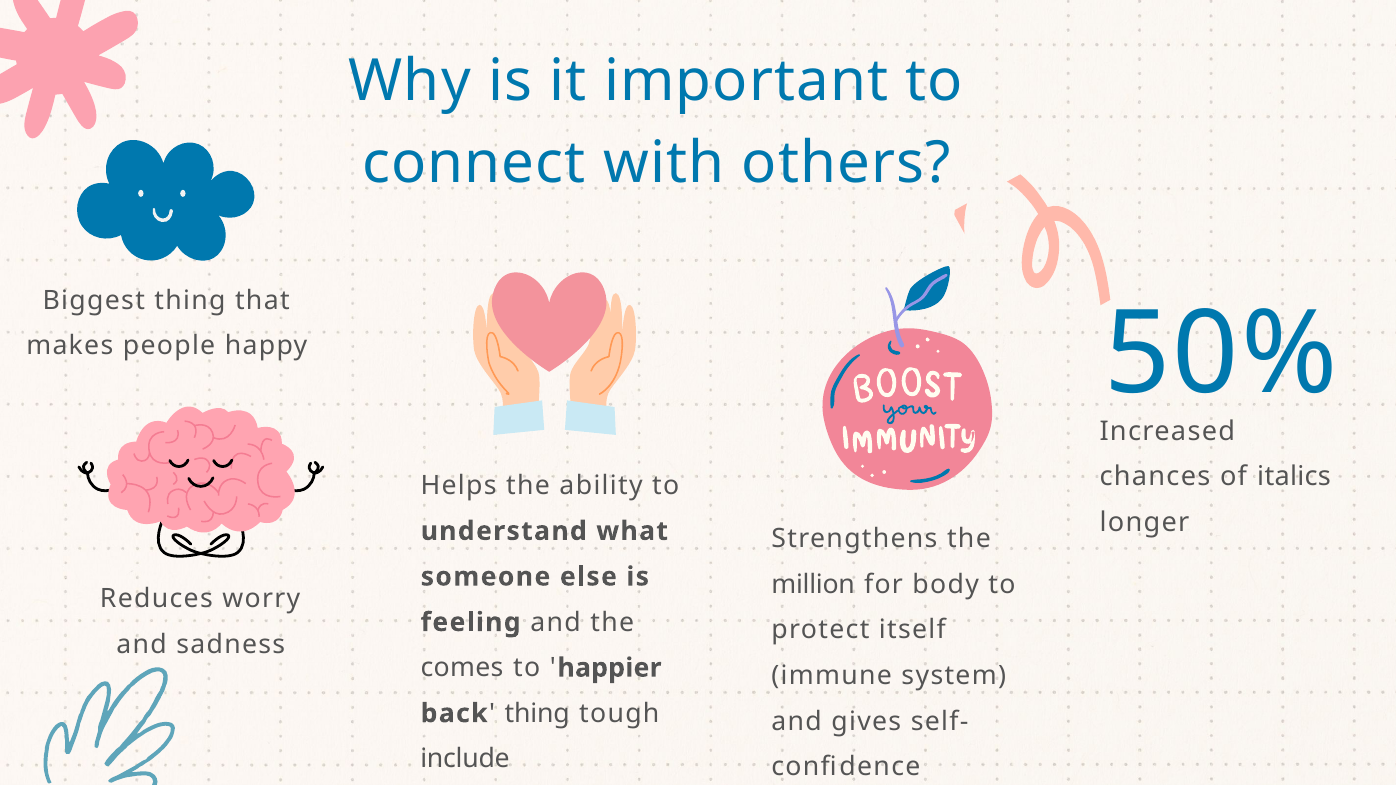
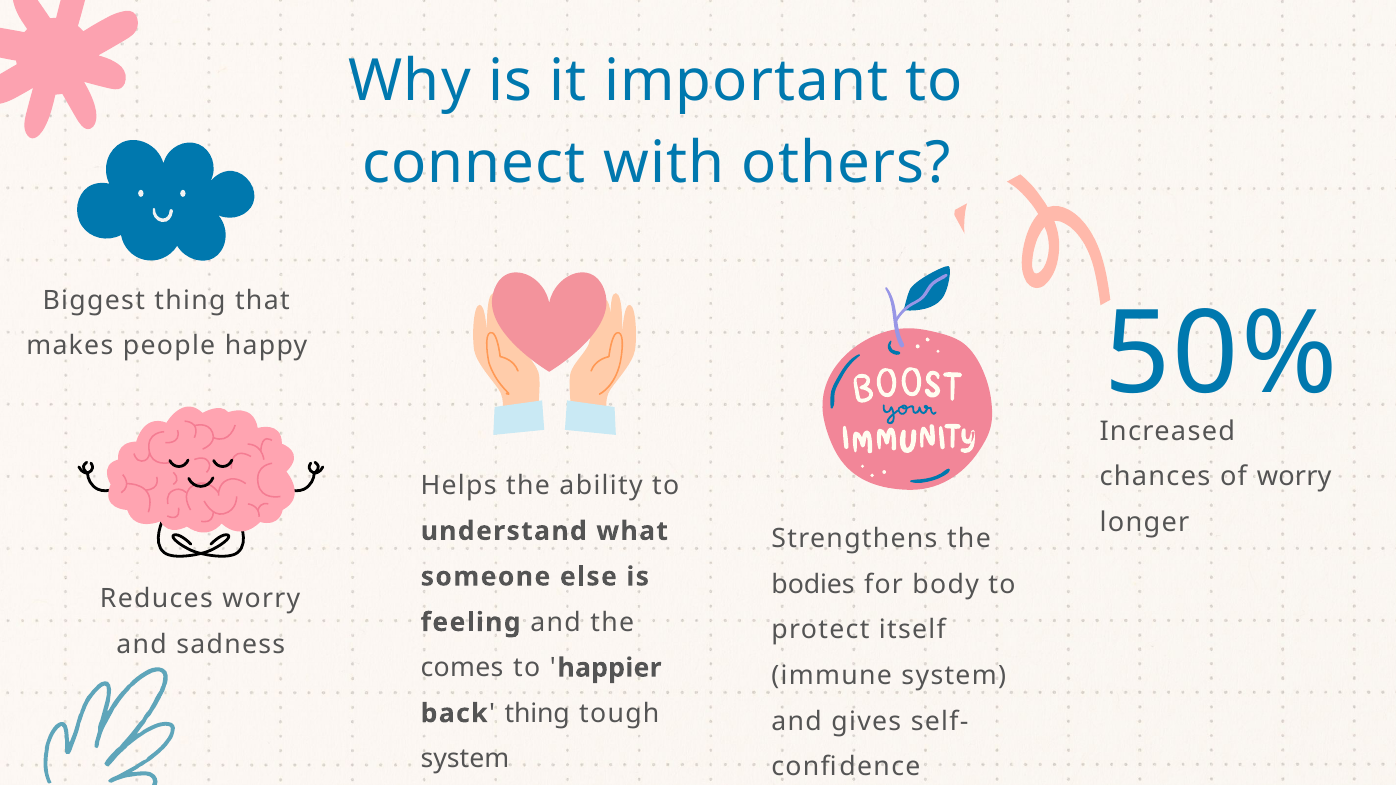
of italics: italics -> worry
million: million -> bodies
include at (465, 759): include -> system
